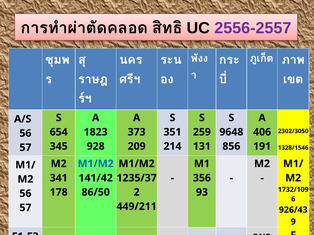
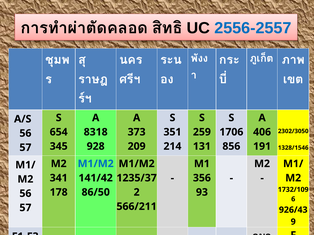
2556-2557 colour: purple -> blue
1823: 1823 -> 8318
9648: 9648 -> 1706
449/211: 449/211 -> 566/211
